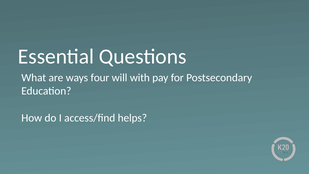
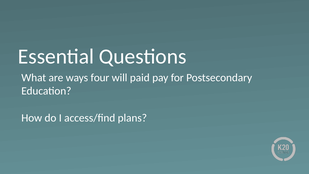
with: with -> paid
helps: helps -> plans
